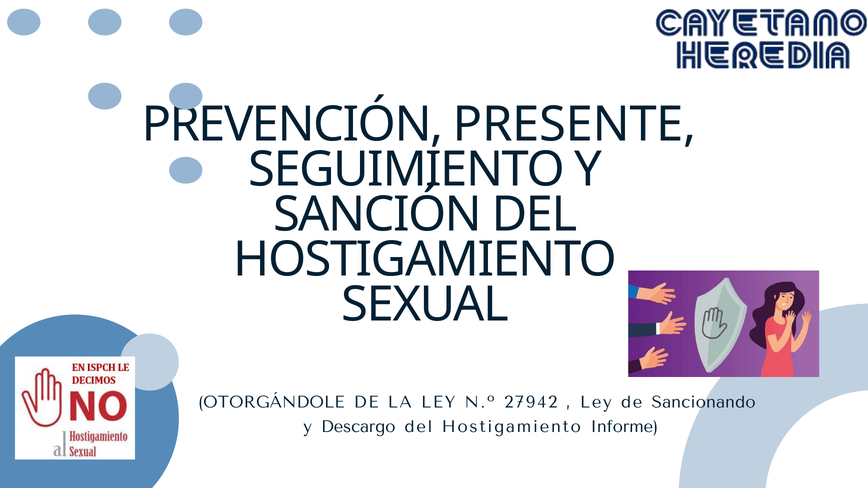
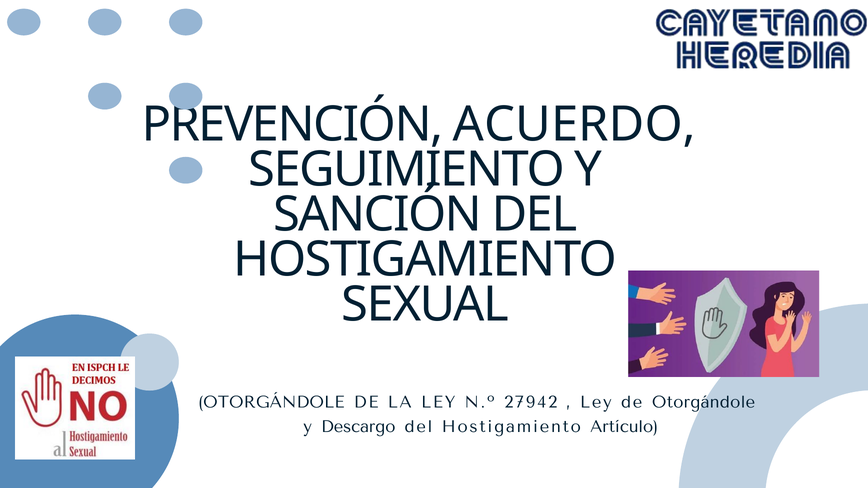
PRESENTE: PRESENTE -> ACUERDO
de Sancionando: Sancionando -> Otorgándole
Informe: Informe -> Artículo
